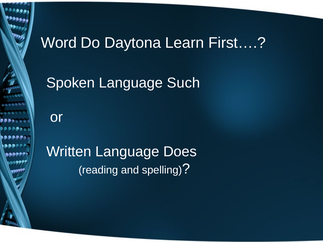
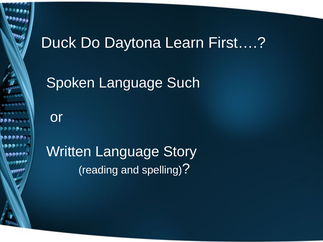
Word: Word -> Duck
Does: Does -> Story
